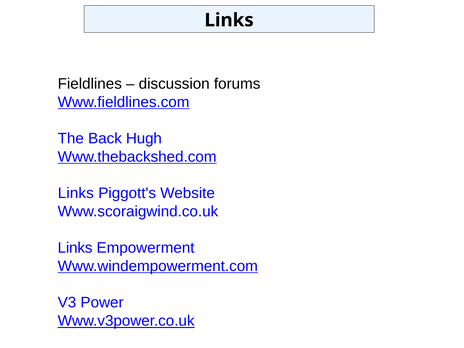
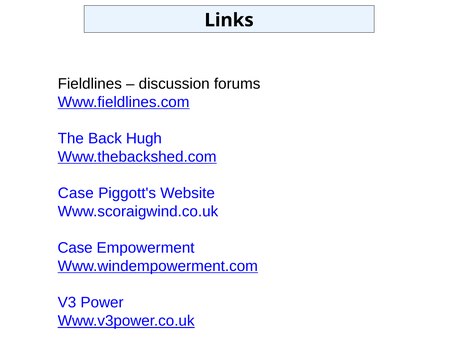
Links at (76, 193): Links -> Case
Links at (75, 248): Links -> Case
